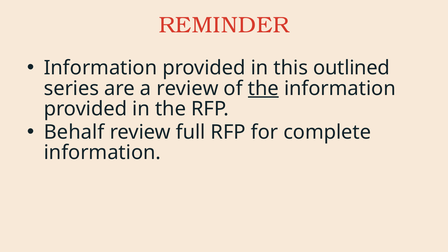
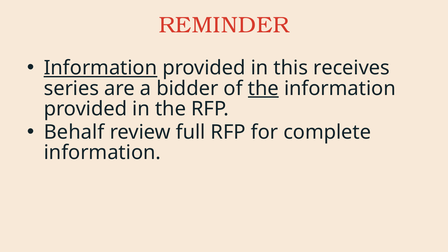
Information at (101, 68) underline: none -> present
outlined: outlined -> receives
a review: review -> bidder
